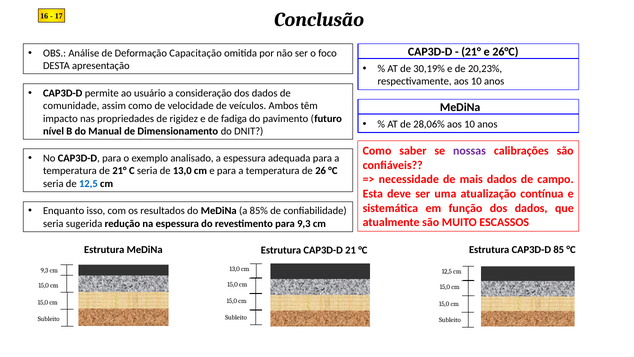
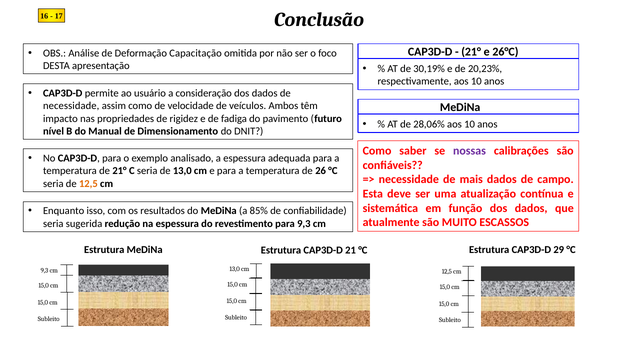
comunidade at (71, 106): comunidade -> necessidade
12,5 at (88, 183) colour: blue -> orange
85: 85 -> 29
